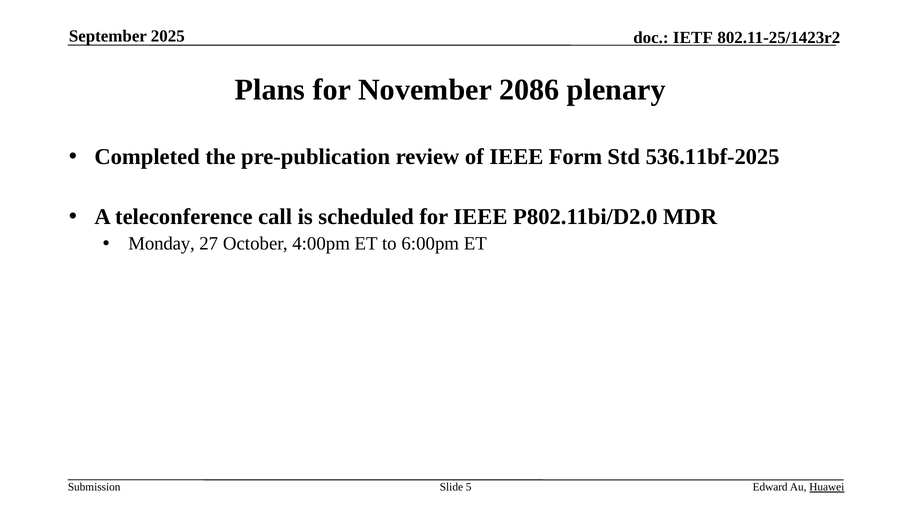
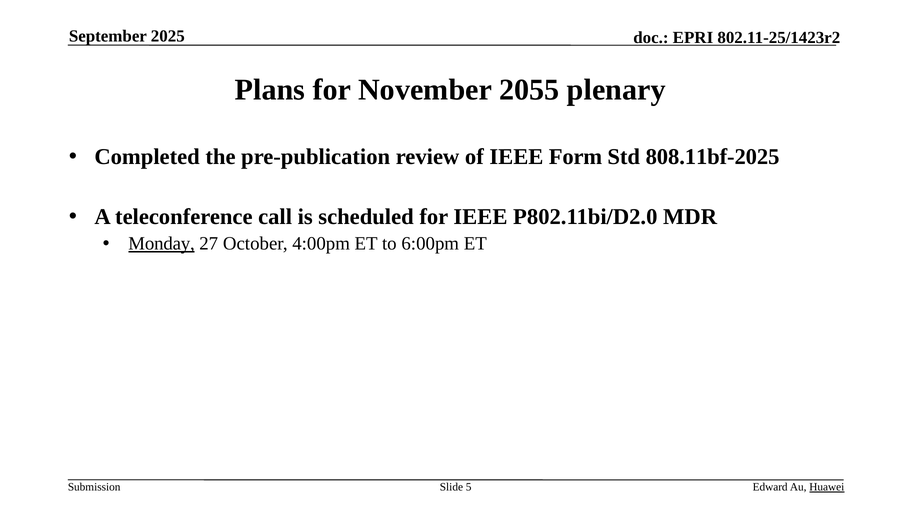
IETF: IETF -> EPRI
2086: 2086 -> 2055
536.11bf-2025: 536.11bf-2025 -> 808.11bf-2025
Monday underline: none -> present
